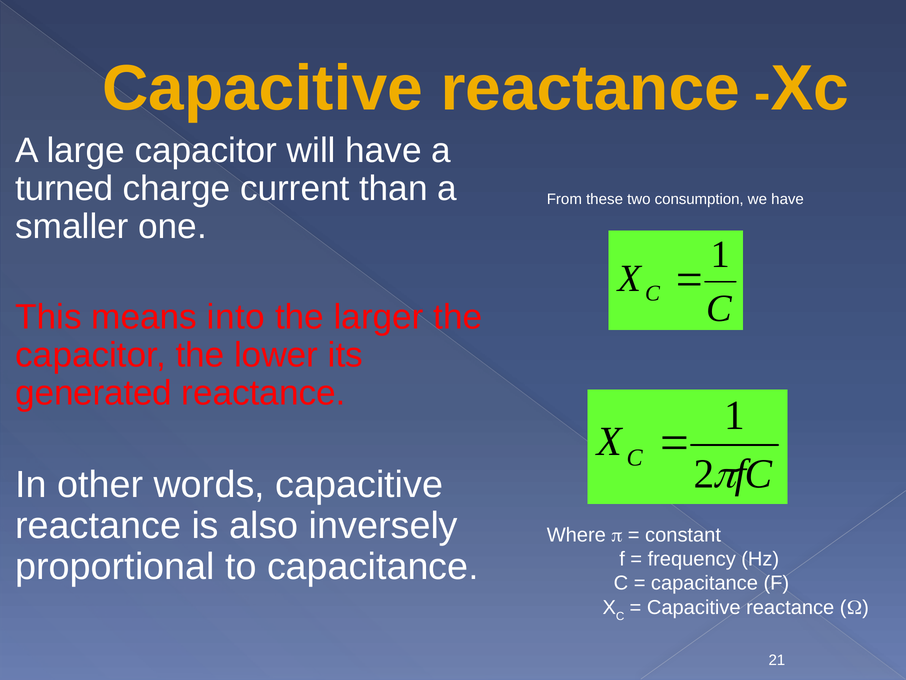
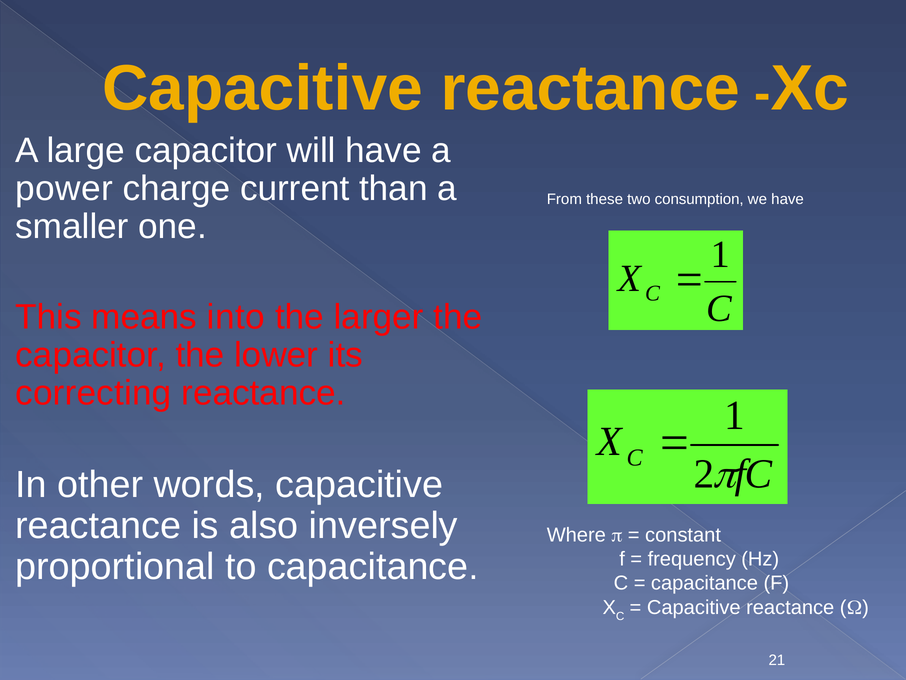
turned: turned -> power
generated: generated -> correcting
